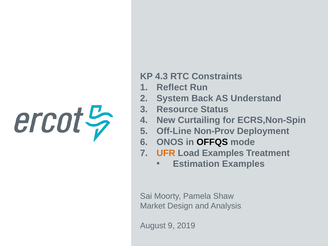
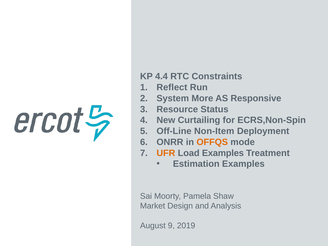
4.3: 4.3 -> 4.4
Back: Back -> More
Understand: Understand -> Responsive
Non-Prov: Non-Prov -> Non-Item
ONOS: ONOS -> ONRR
OFFQS colour: black -> orange
